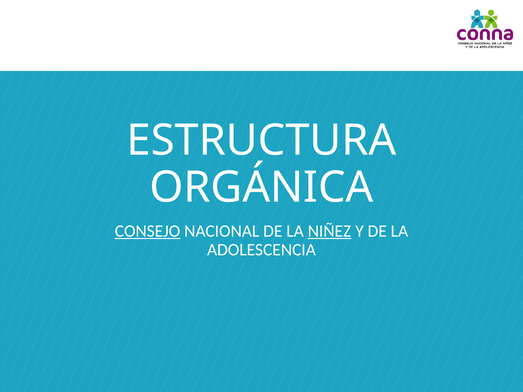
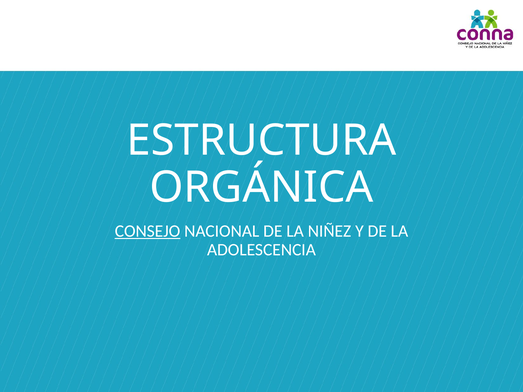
NIÑEZ underline: present -> none
